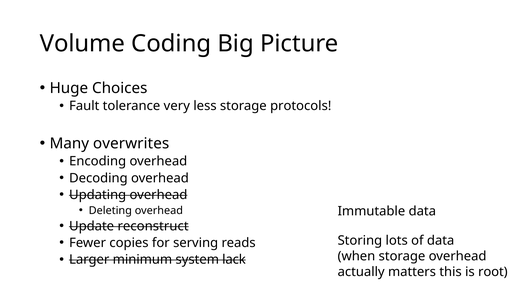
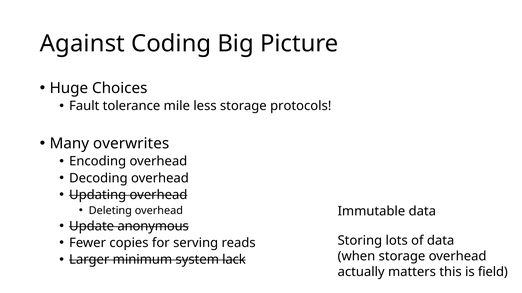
Volume: Volume -> Against
very: very -> mile
reconstruct: reconstruct -> anonymous
root: root -> field
